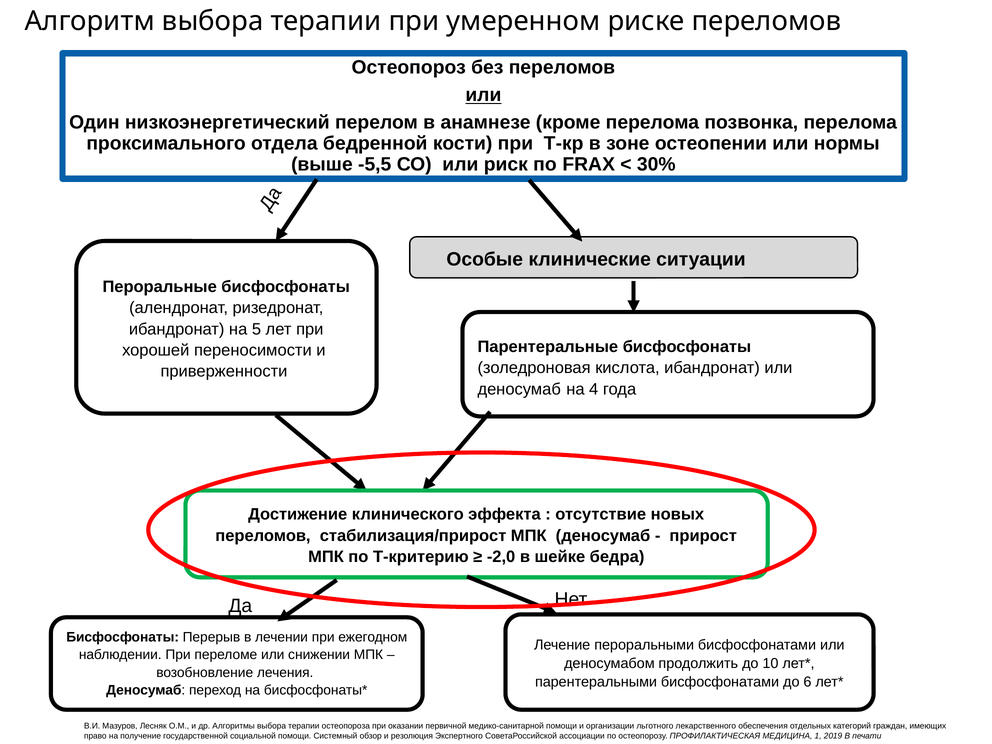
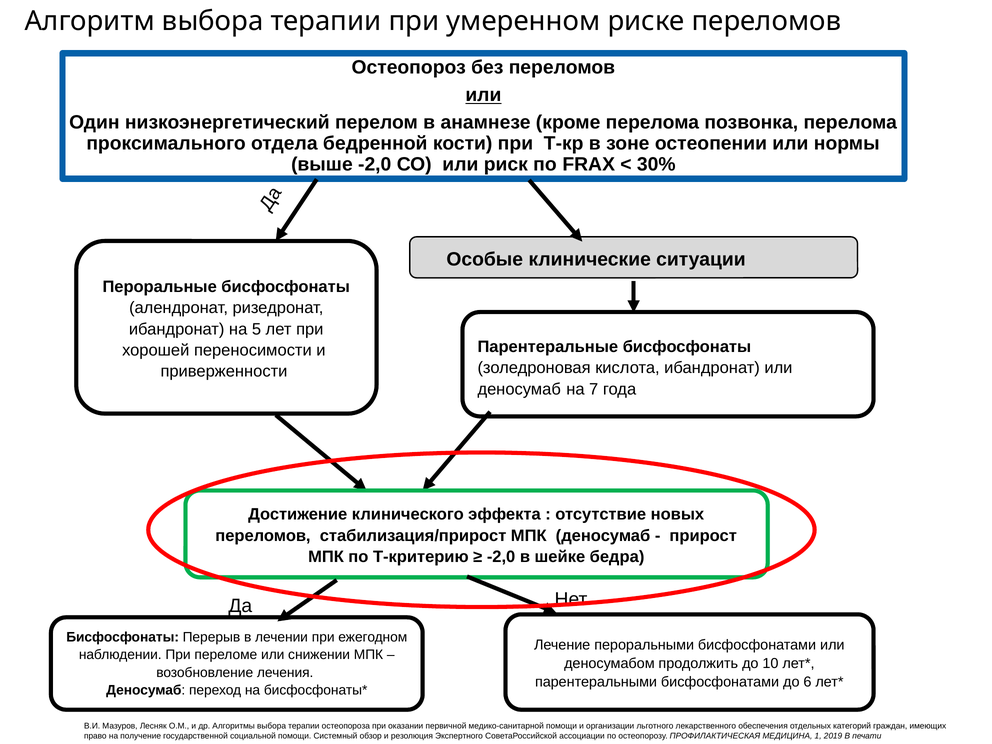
выше -5,5: -5,5 -> -2,0
4: 4 -> 7
